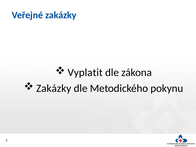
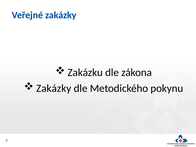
Vyplatit: Vyplatit -> Zakázku
